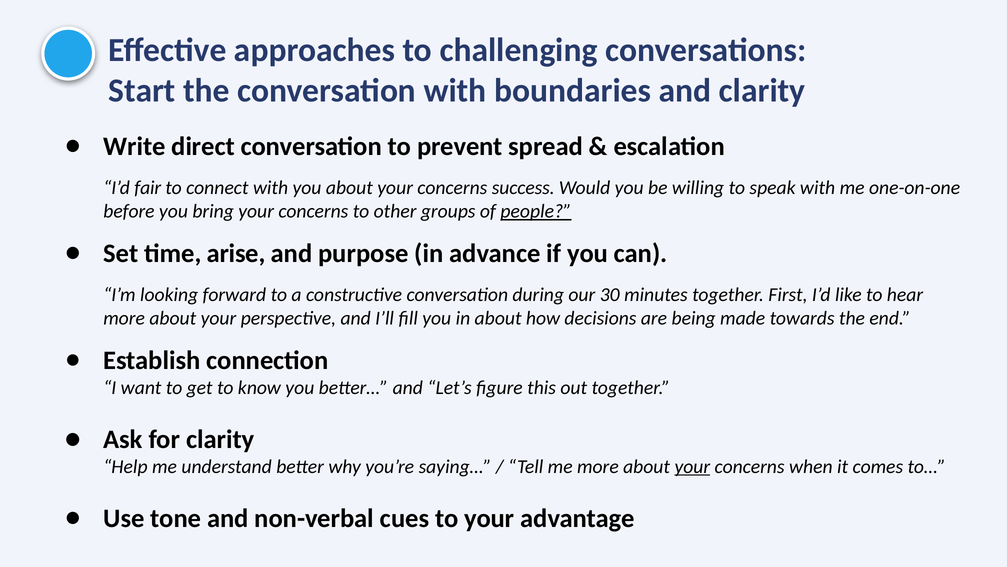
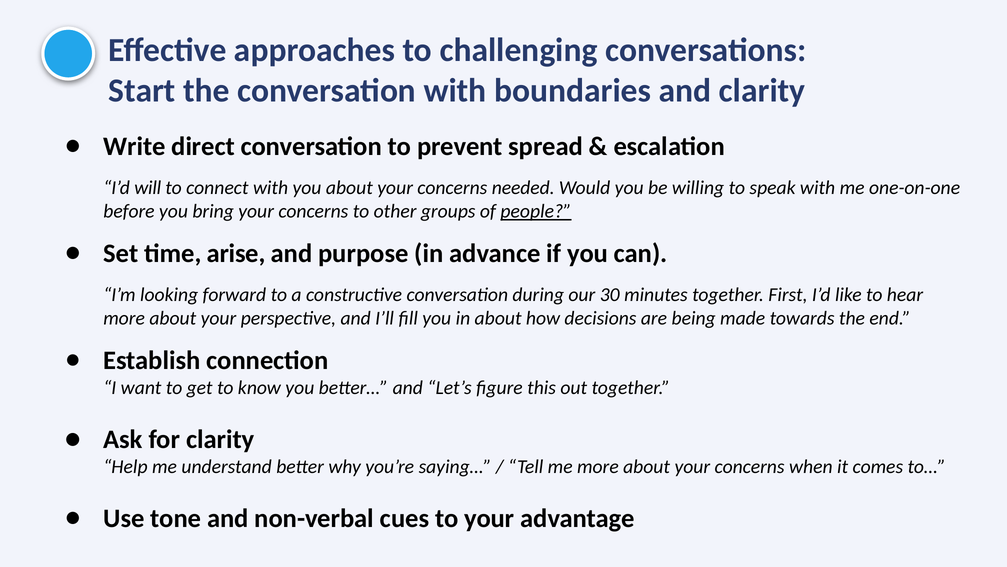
fair: fair -> will
success: success -> needed
your at (692, 466) underline: present -> none
